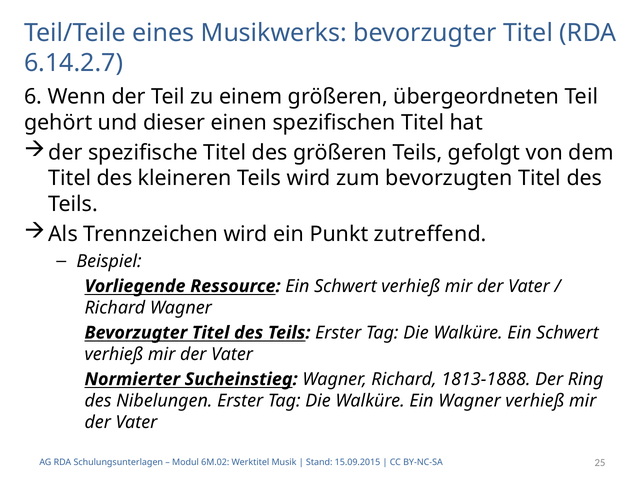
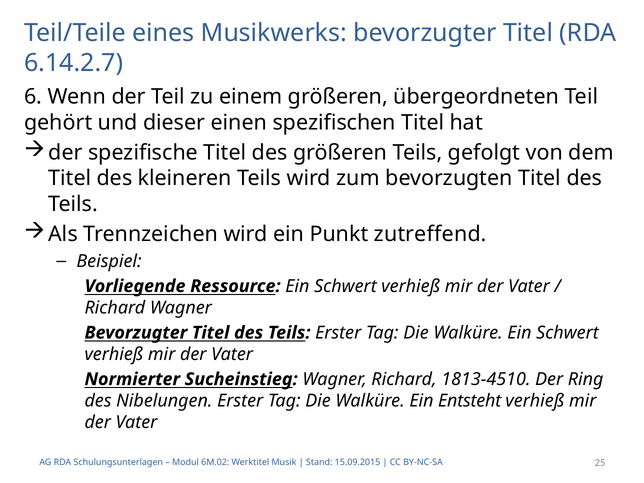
1813-1888: 1813-1888 -> 1813-4510
Ein Wagner: Wagner -> Entsteht
